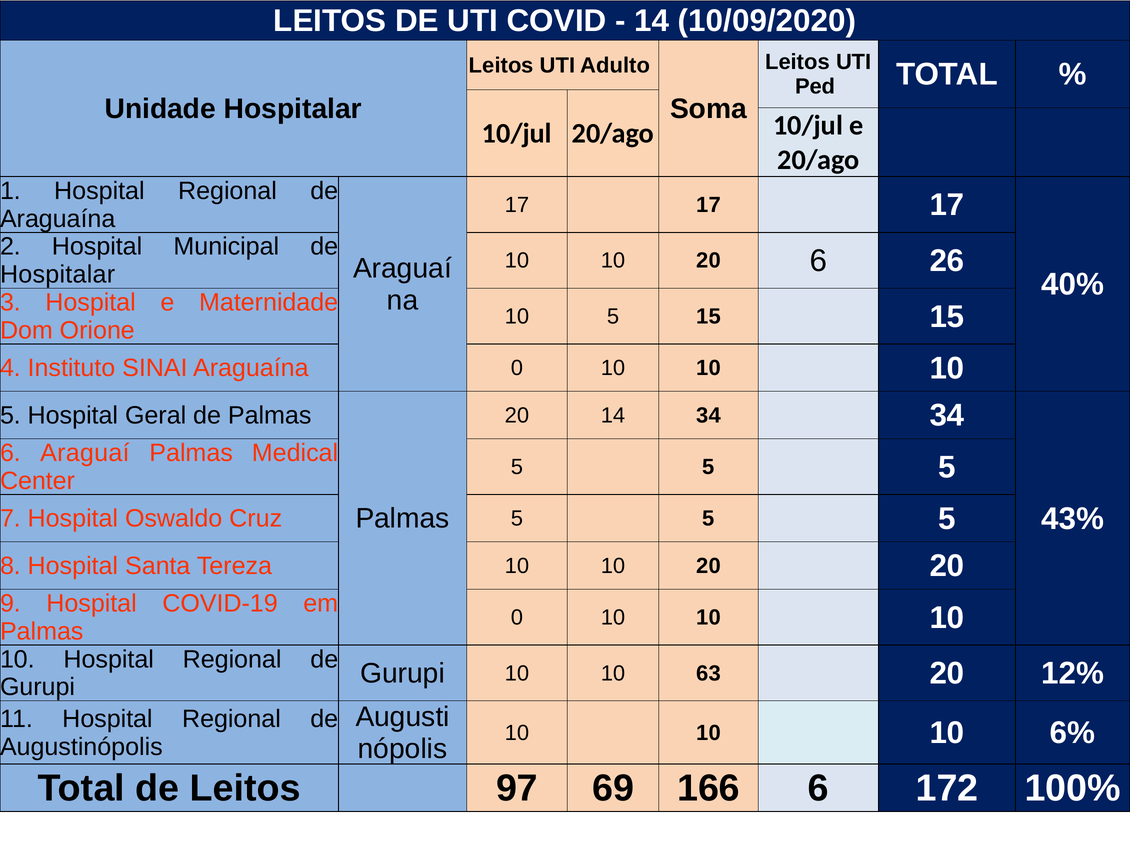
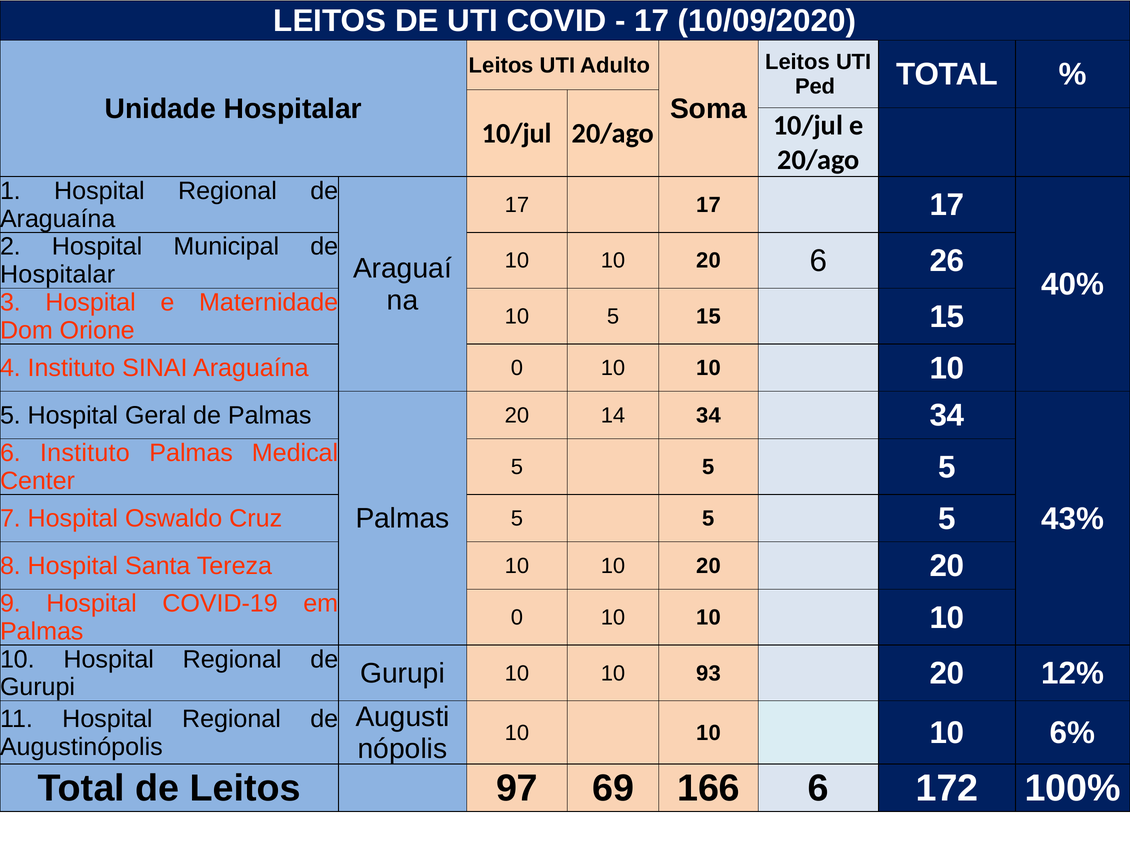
14 at (652, 21): 14 -> 17
6 Araguaí: Araguaí -> Instituto
63: 63 -> 93
